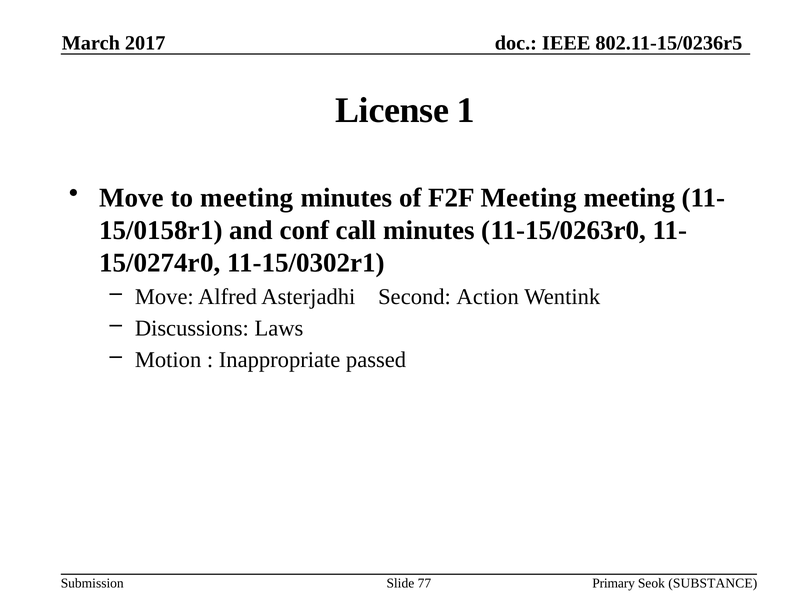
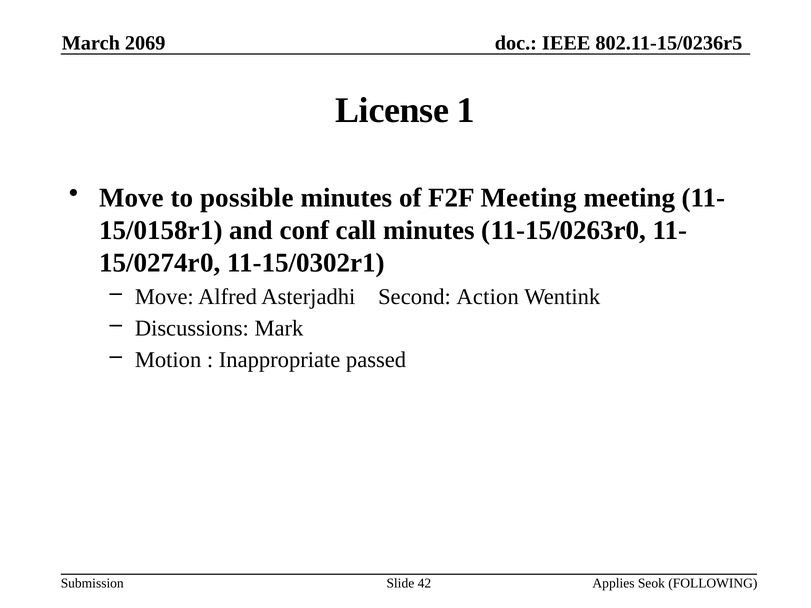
2017: 2017 -> 2069
to meeting: meeting -> possible
Laws: Laws -> Mark
77: 77 -> 42
Primary: Primary -> Applies
SUBSTANCE: SUBSTANCE -> FOLLOWING
